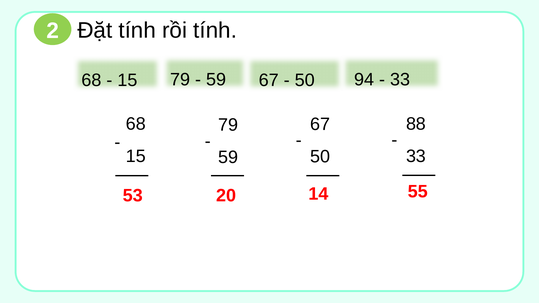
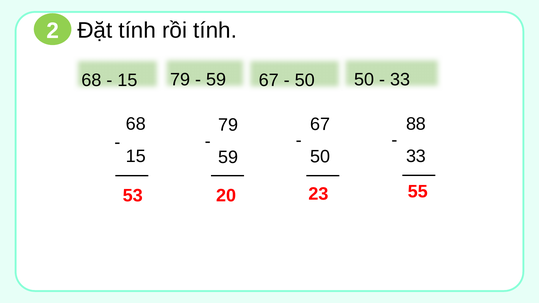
50 94: 94 -> 50
14: 14 -> 23
